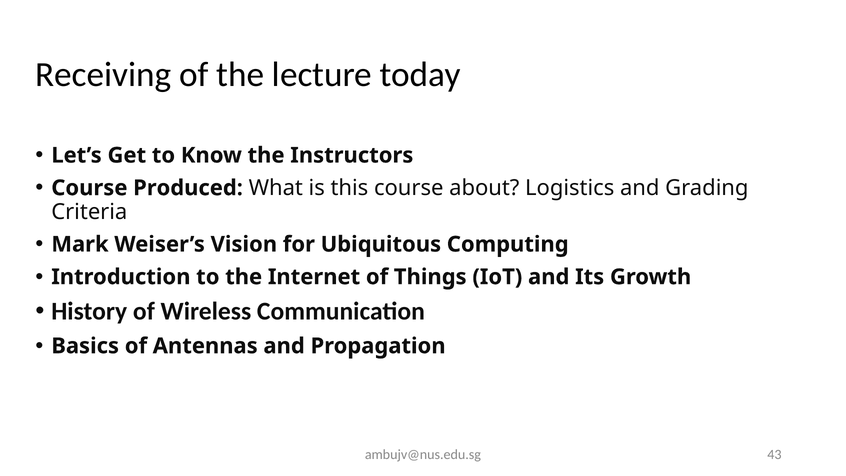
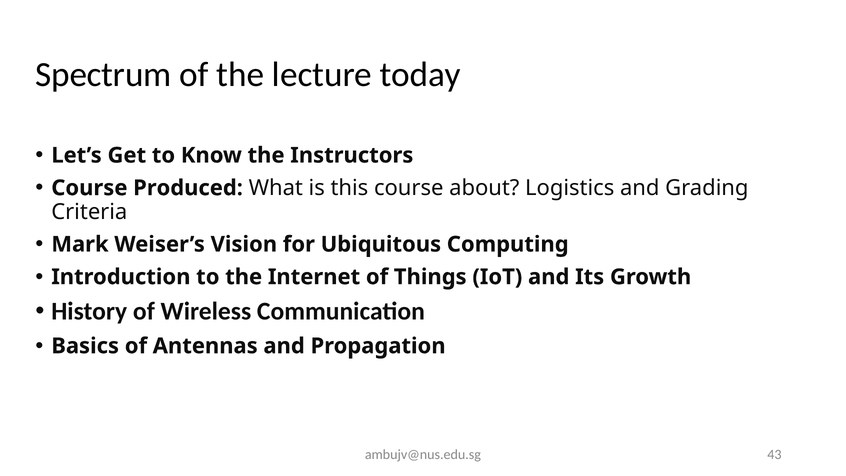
Receiving: Receiving -> Spectrum
